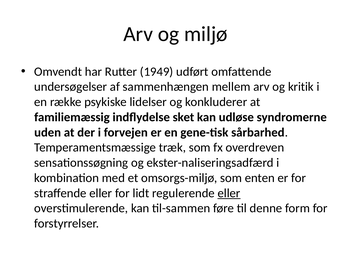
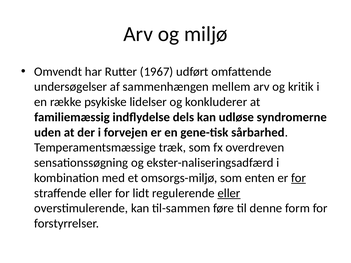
1949: 1949 -> 1967
sket: sket -> dels
for at (299, 178) underline: none -> present
